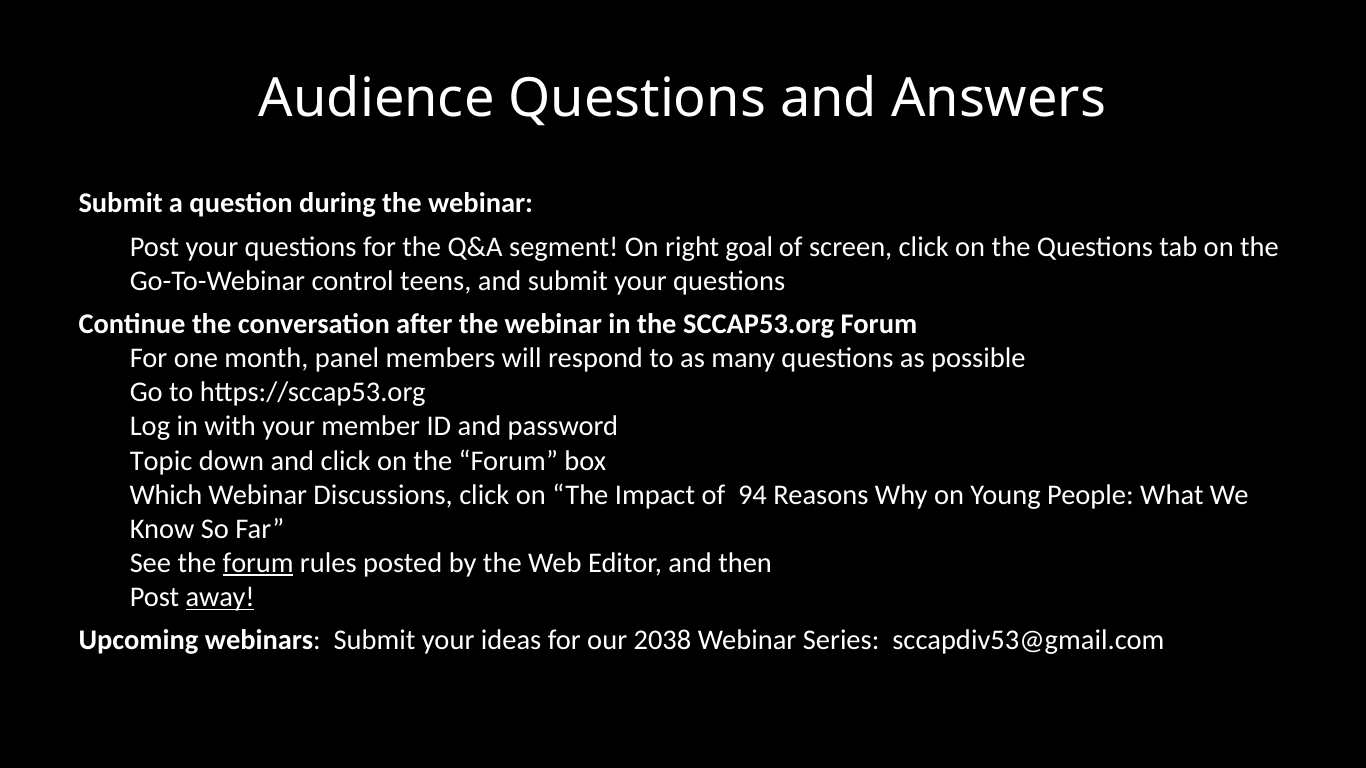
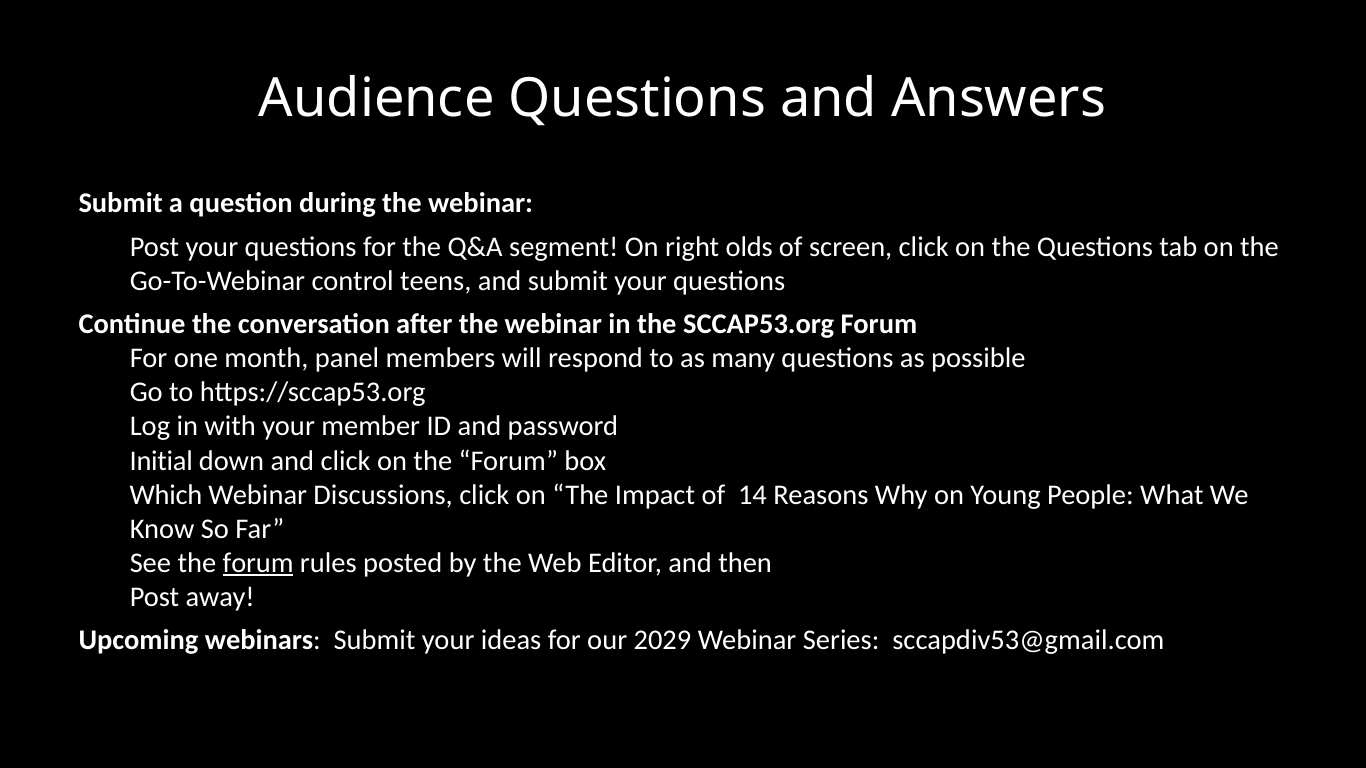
goal: goal -> olds
Topic: Topic -> Initial
94: 94 -> 14
away underline: present -> none
2038: 2038 -> 2029
